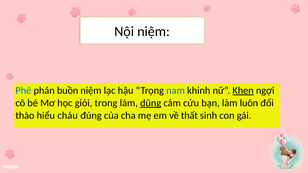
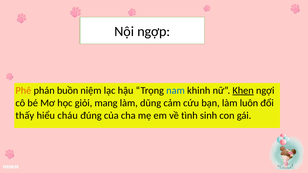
Nội niệm: niệm -> ngợp
Phê colour: blue -> orange
trong: trong -> mang
dũng underline: present -> none
thào: thào -> thấy
thất: thất -> tình
